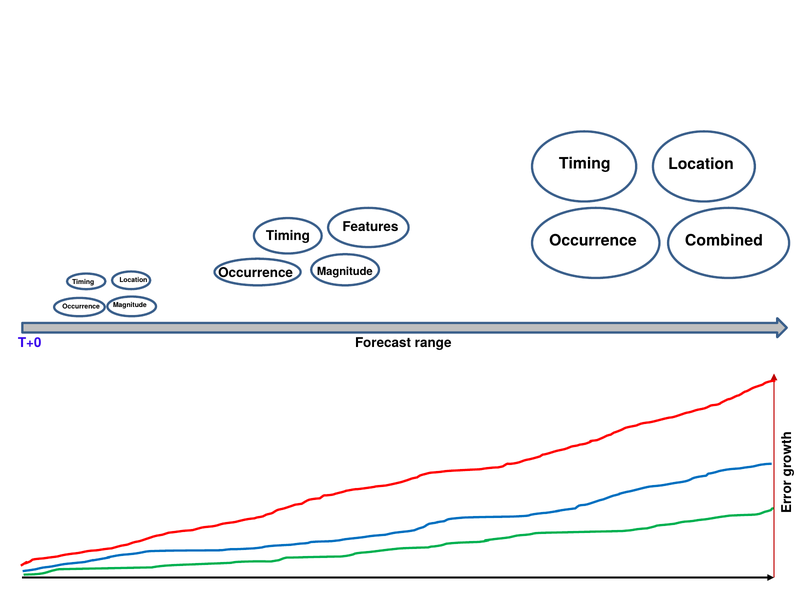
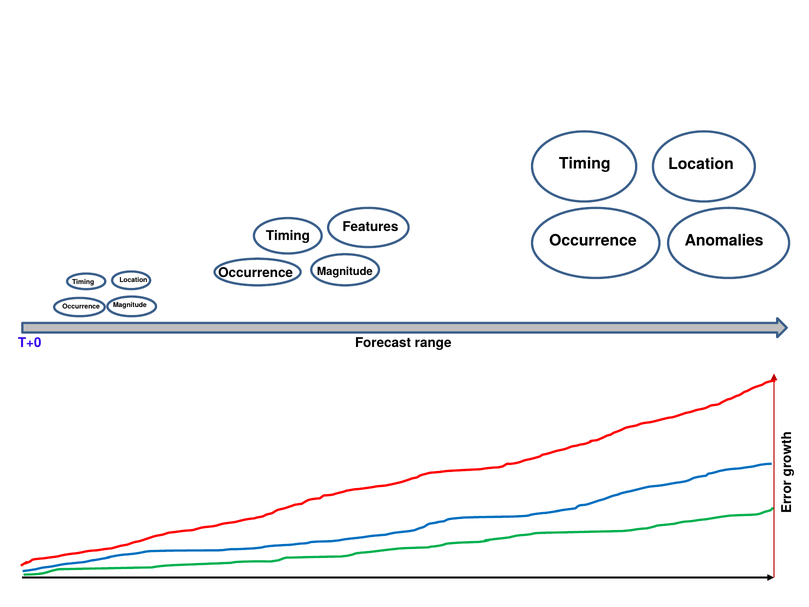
Combined: Combined -> Anomalies
